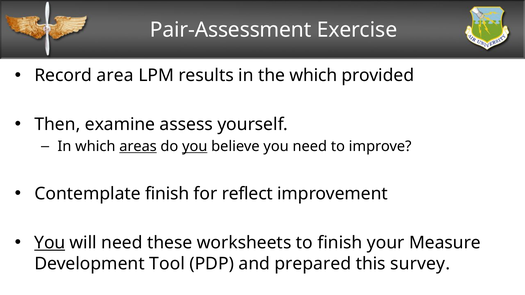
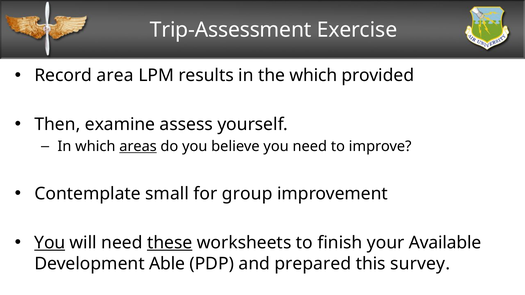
Pair-Assessment: Pair-Assessment -> Trip-Assessment
you at (195, 147) underline: present -> none
Contemplate finish: finish -> small
reflect: reflect -> group
these underline: none -> present
Measure: Measure -> Available
Tool: Tool -> Able
